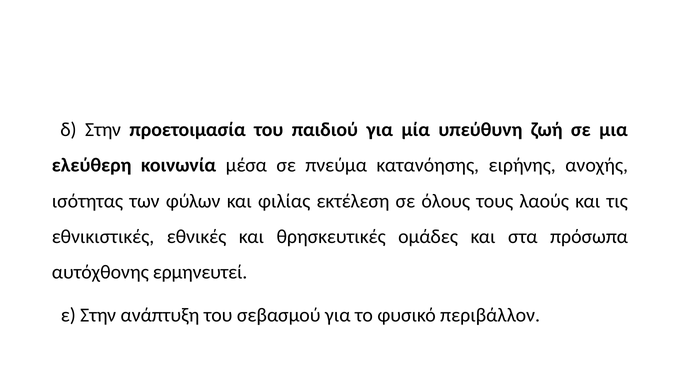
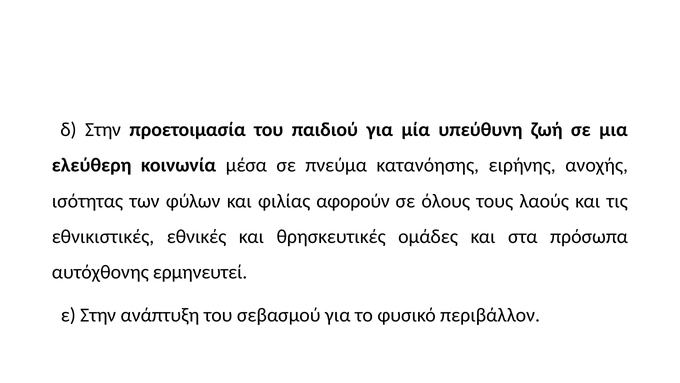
εκτέλεση: εκτέλεση -> αφορούν
